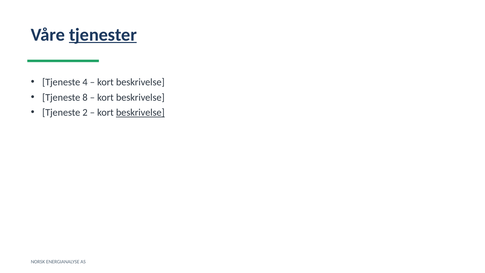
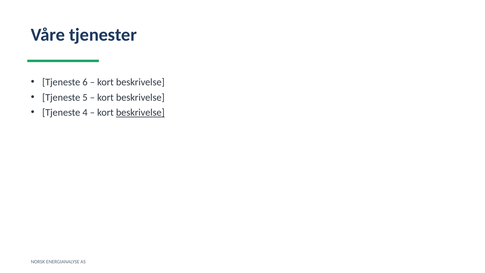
tjenester underline: present -> none
4: 4 -> 6
8: 8 -> 5
2: 2 -> 4
